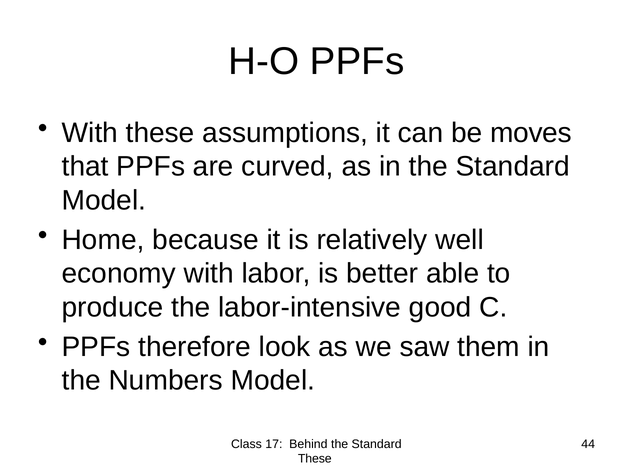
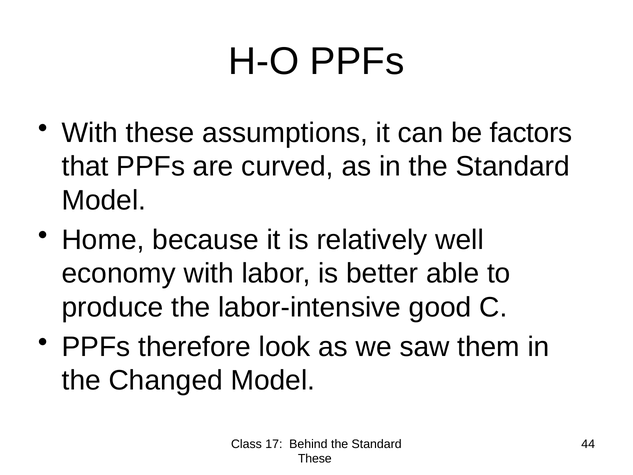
moves: moves -> factors
Numbers: Numbers -> Changed
